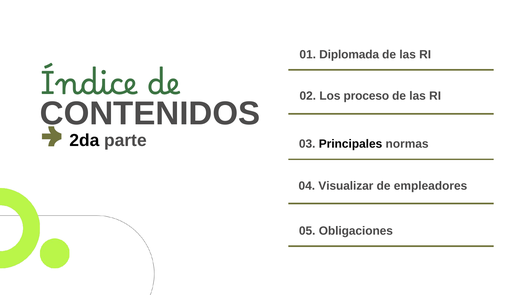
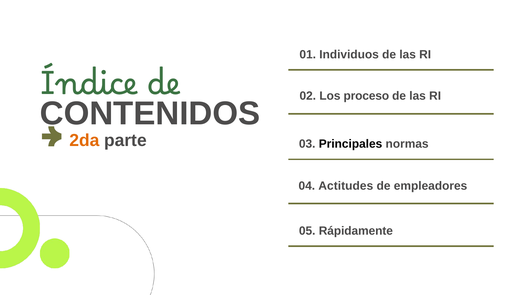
Diplomada: Diplomada -> Individuos
2da colour: black -> orange
Visualizar: Visualizar -> Actitudes
Obligaciones: Obligaciones -> Rápidamente
